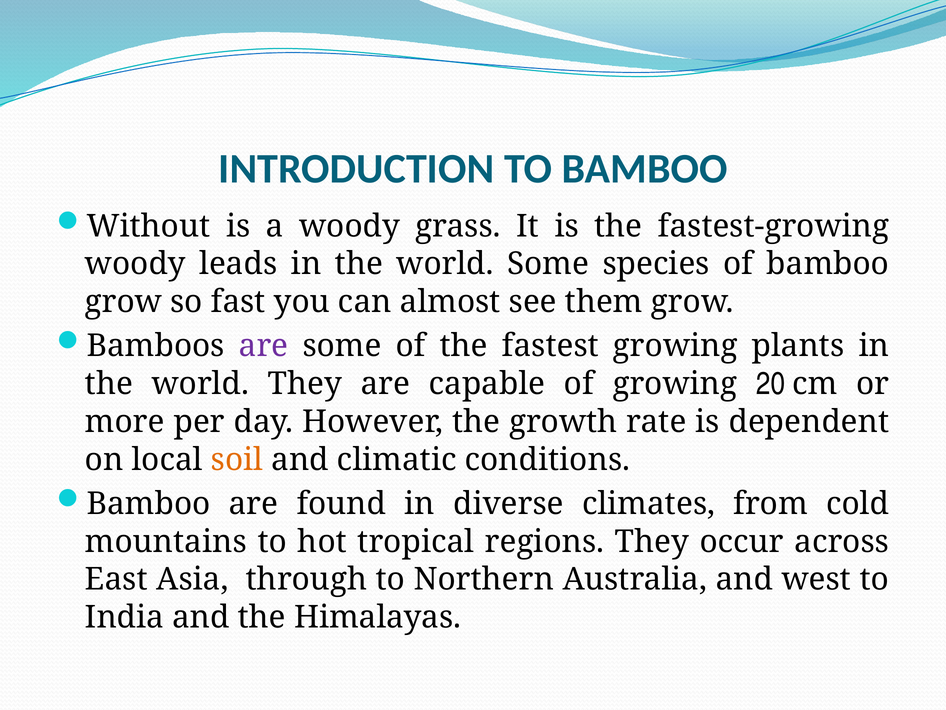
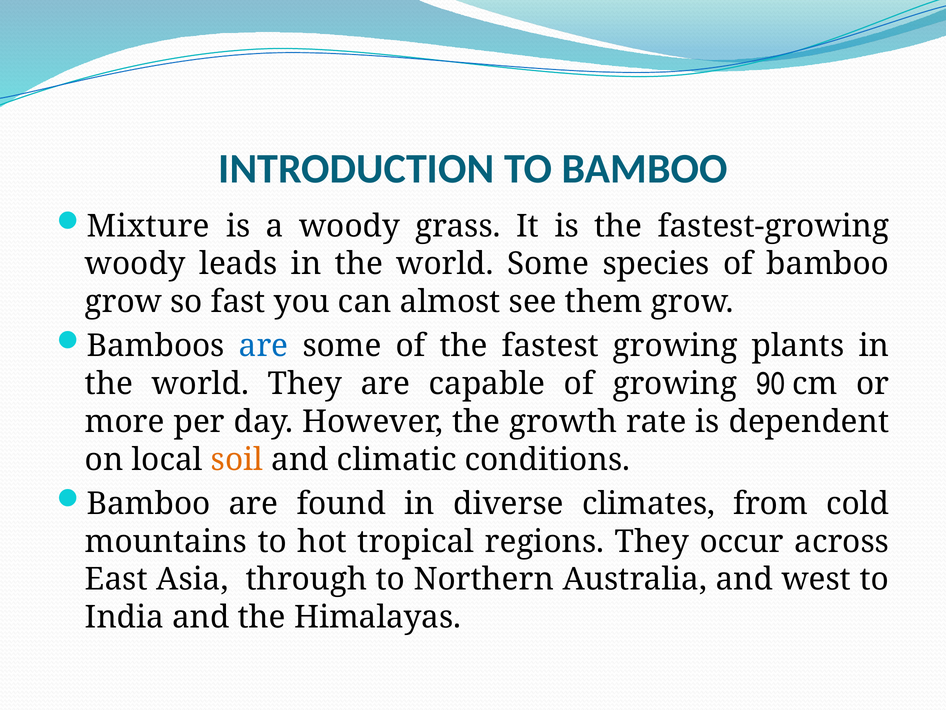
Without: Without -> Mixture
are at (264, 346) colour: purple -> blue
20: 20 -> 90
